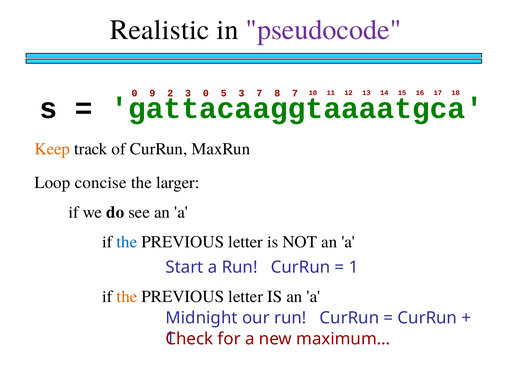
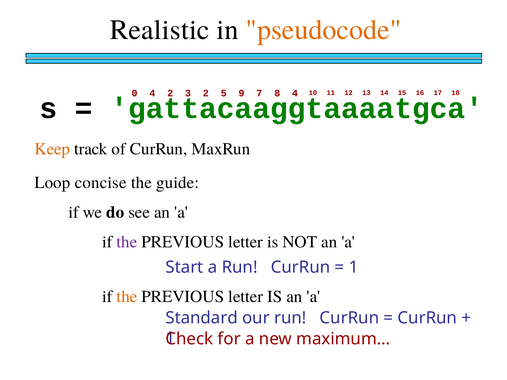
pseudocode colour: purple -> orange
0 9: 9 -> 4
3 0: 0 -> 2
5 3: 3 -> 9
8 7: 7 -> 4
larger: larger -> guide
the at (127, 242) colour: blue -> purple
Midnight: Midnight -> Standard
